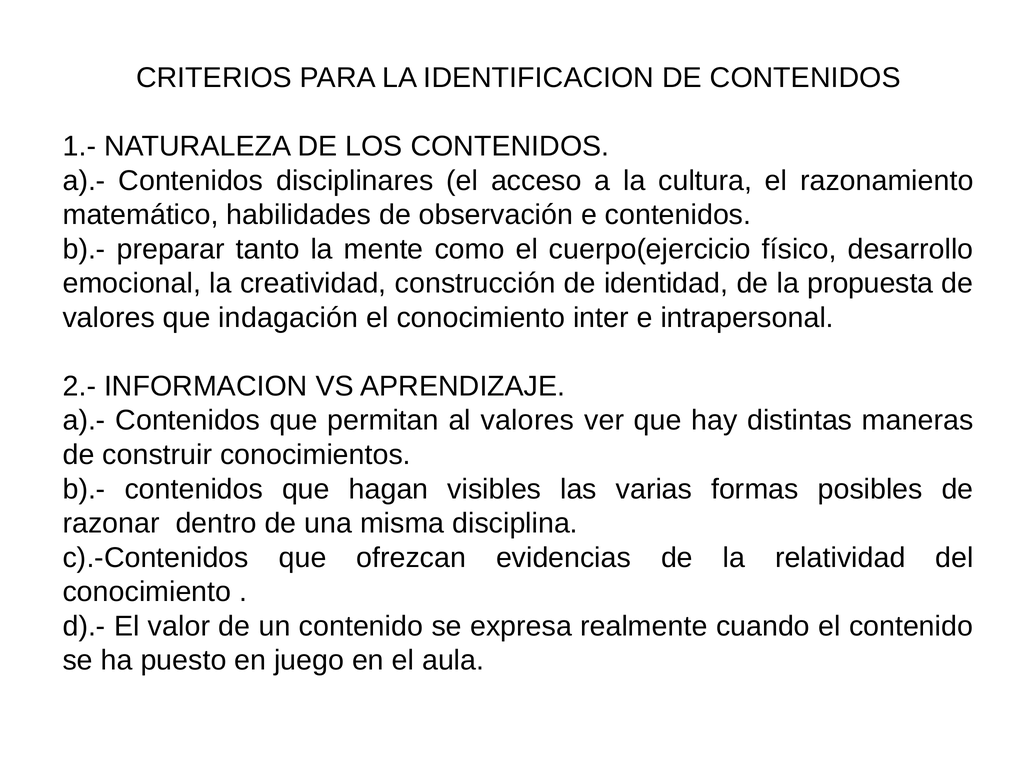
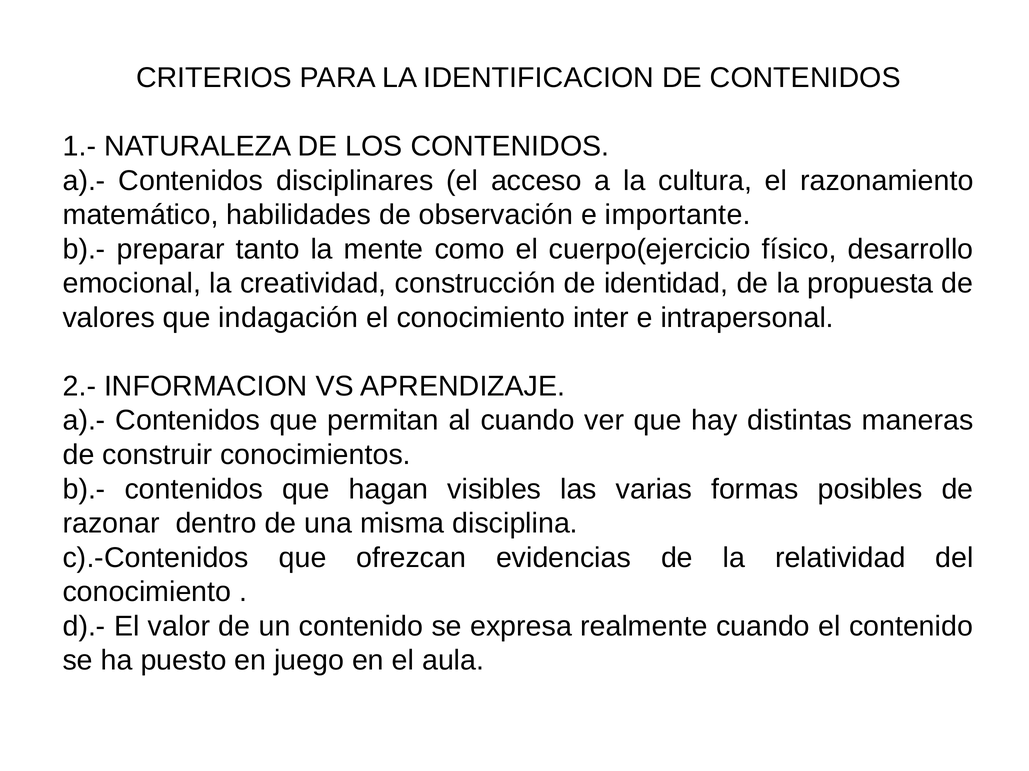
e contenidos: contenidos -> importante
al valores: valores -> cuando
